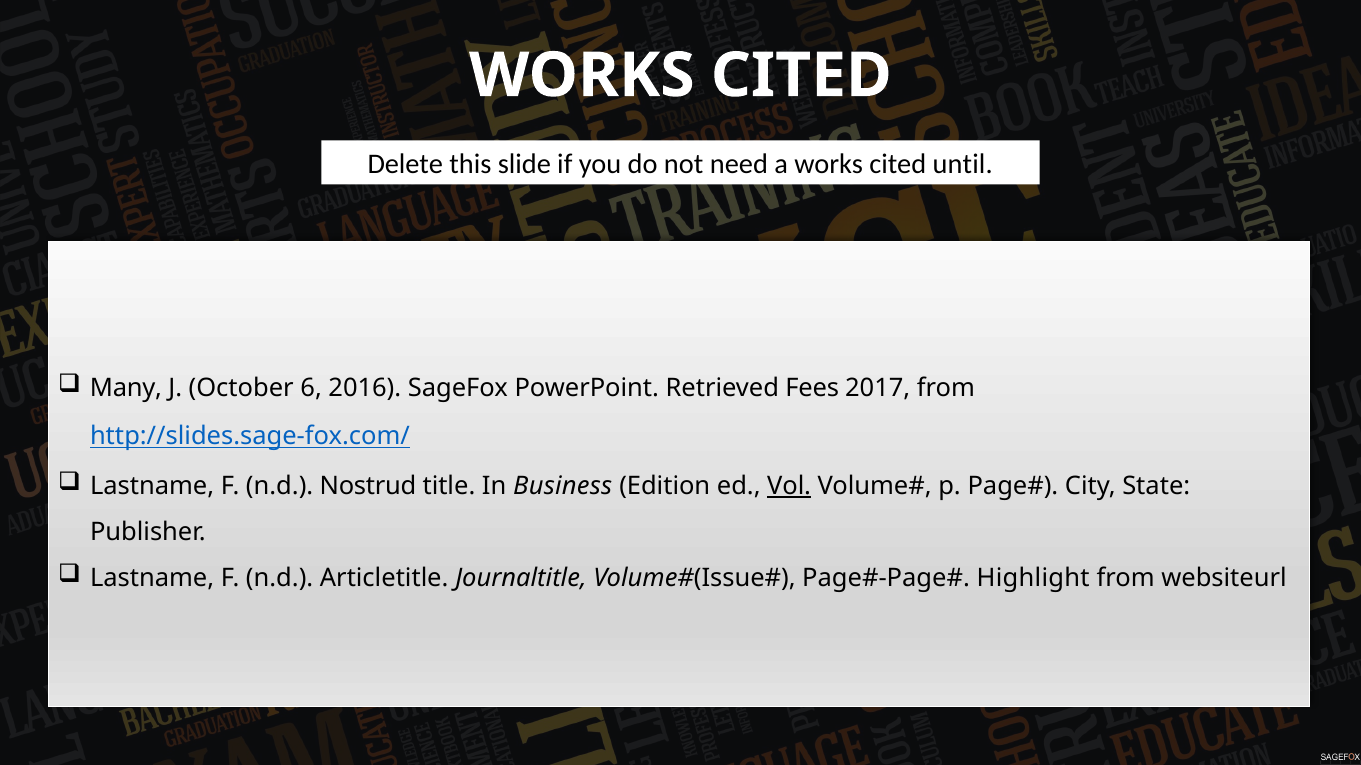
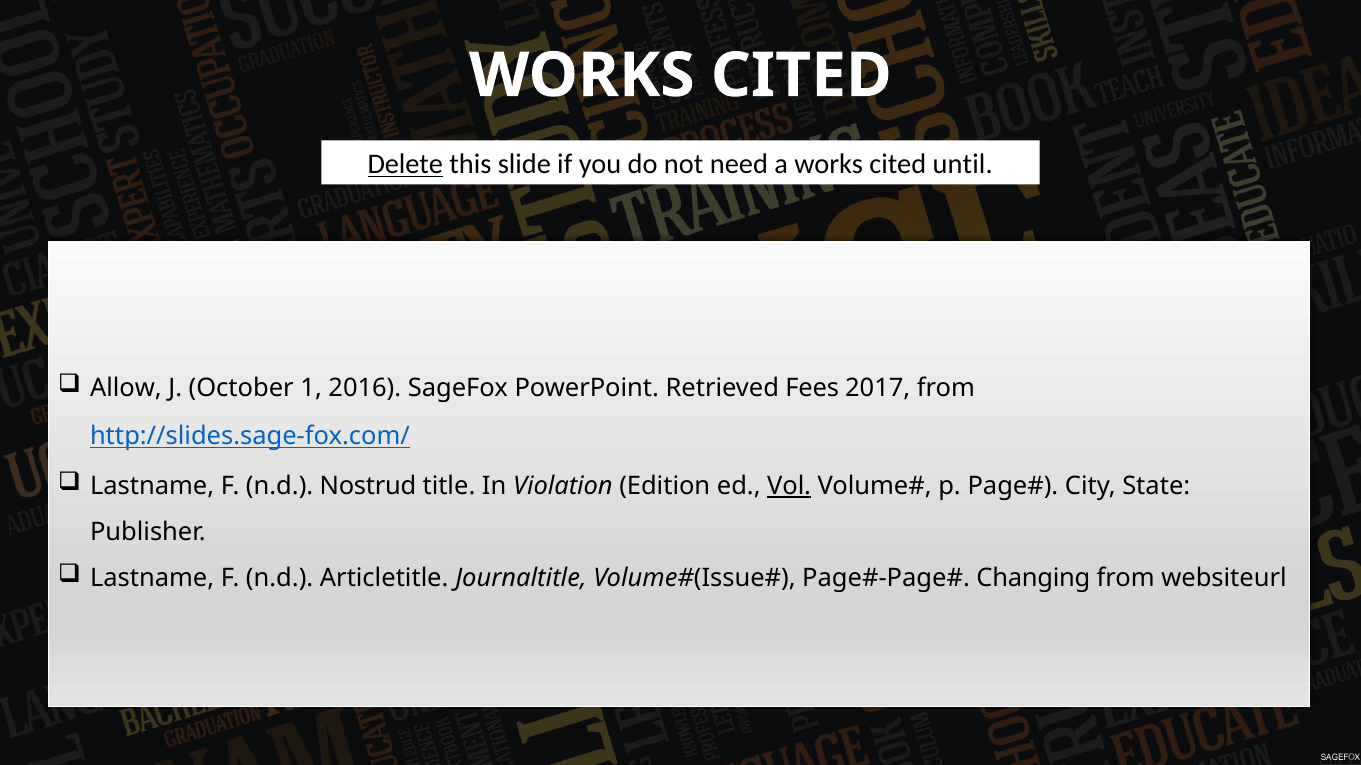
Delete underline: none -> present
Many: Many -> Allow
6: 6 -> 1
Business: Business -> Violation
Highlight: Highlight -> Changing
